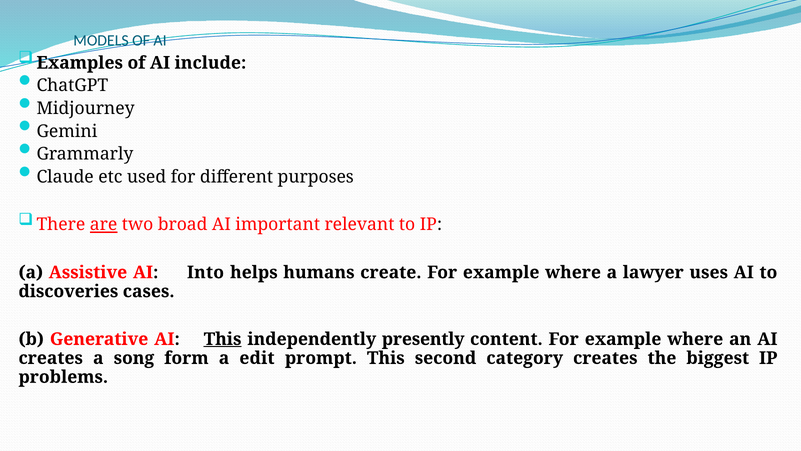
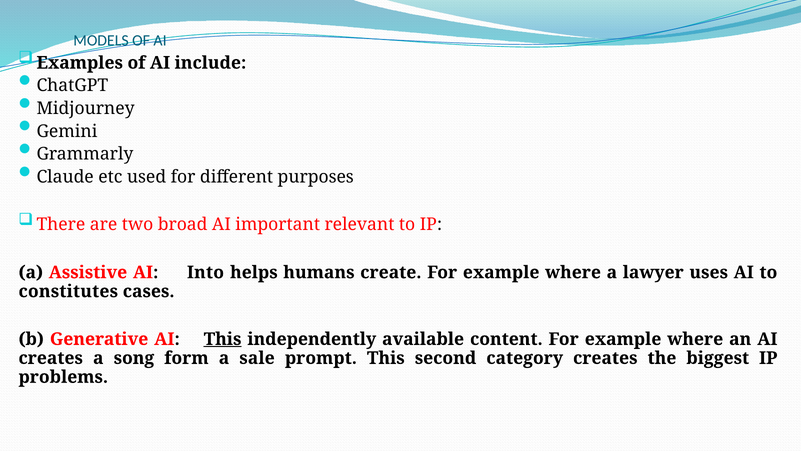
are underline: present -> none
discoveries: discoveries -> constitutes
presently: presently -> available
edit: edit -> sale
